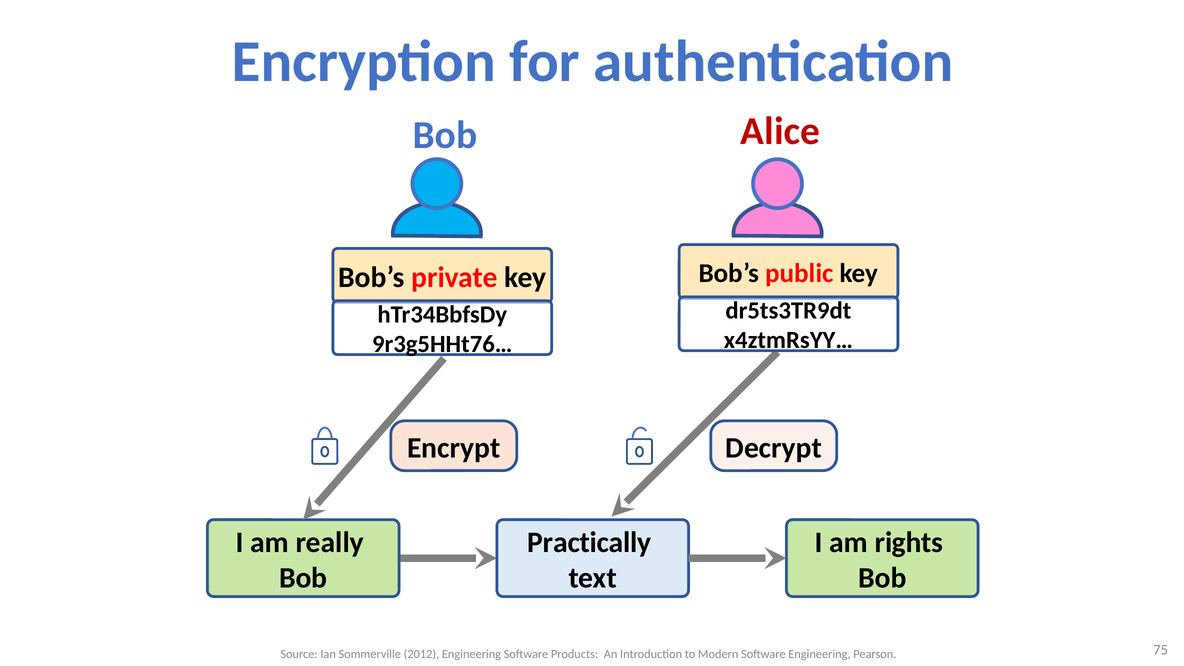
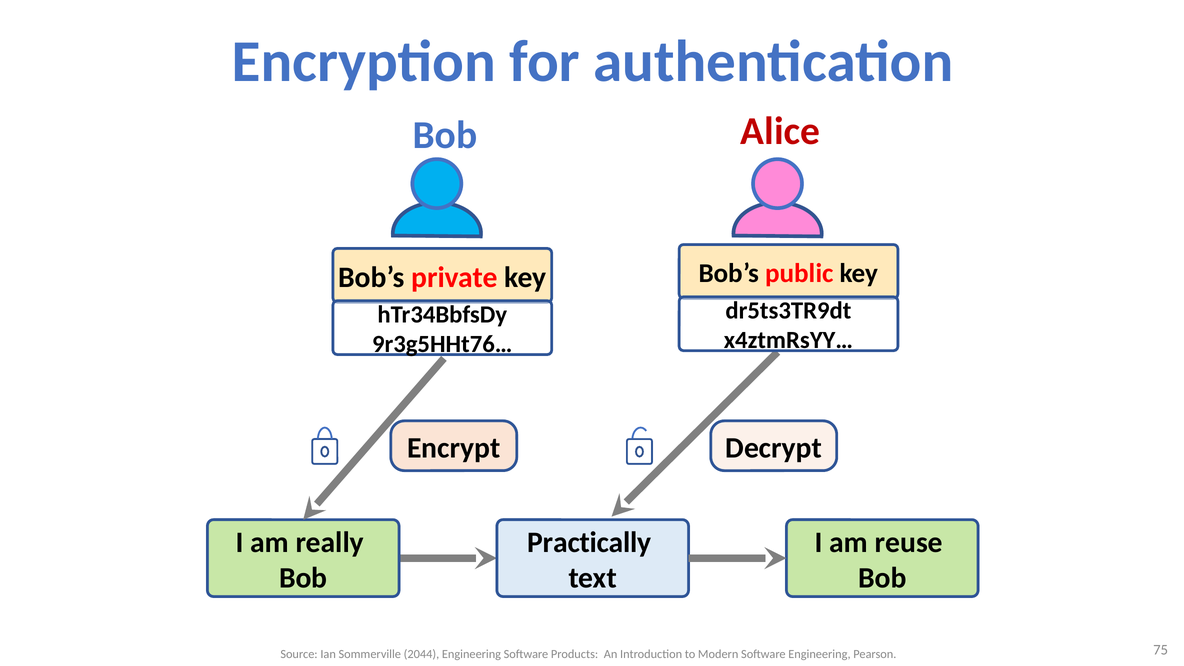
rights: rights -> reuse
2012: 2012 -> 2044
